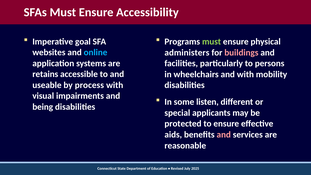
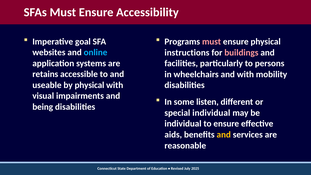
must at (212, 42) colour: light green -> pink
administers: administers -> instructions
by process: process -> physical
special applicants: applicants -> individual
protected at (183, 124): protected -> individual
and at (224, 135) colour: pink -> yellow
